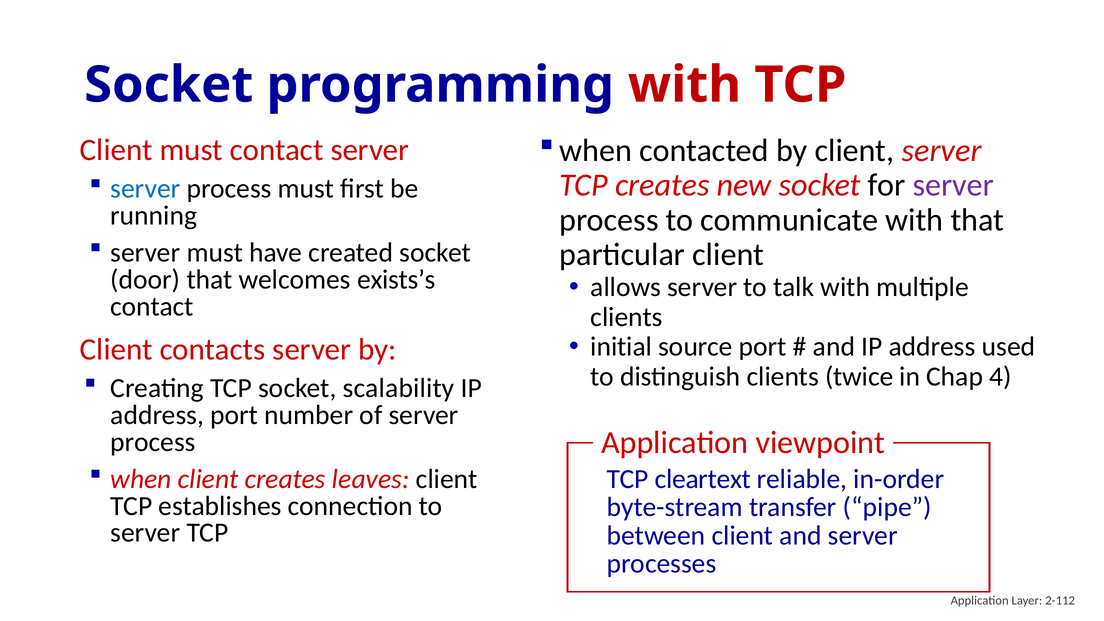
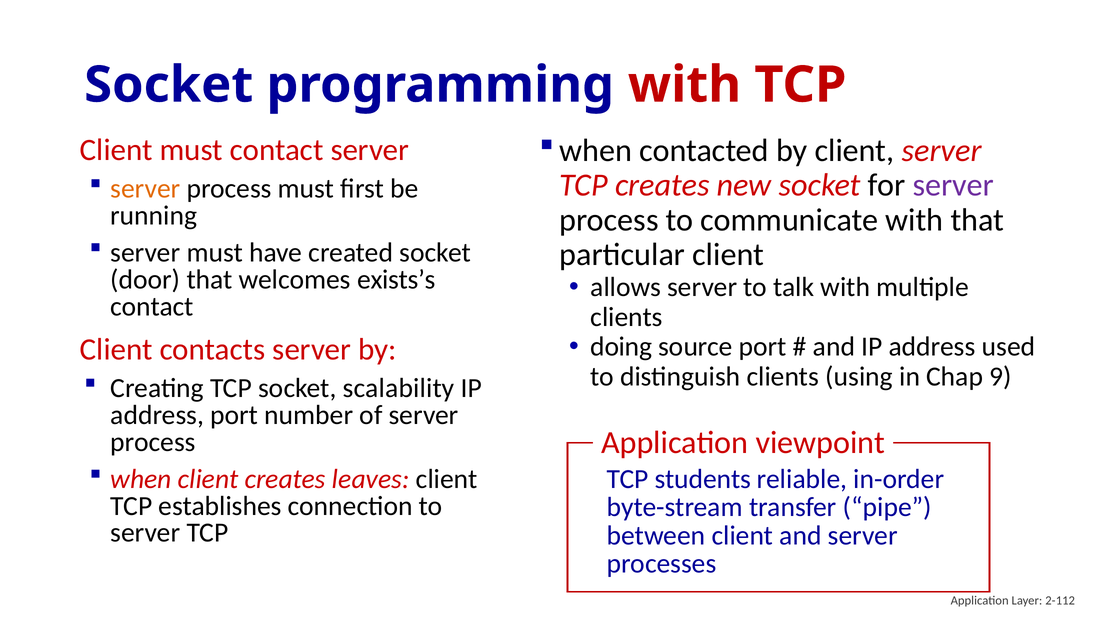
server at (145, 189) colour: blue -> orange
initial: initial -> doing
twice: twice -> using
4: 4 -> 9
cleartext: cleartext -> students
